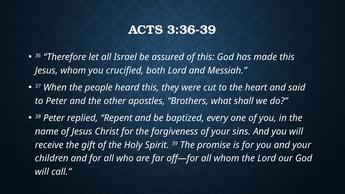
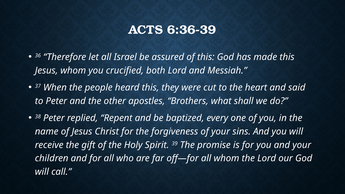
3:36-39: 3:36-39 -> 6:36-39
